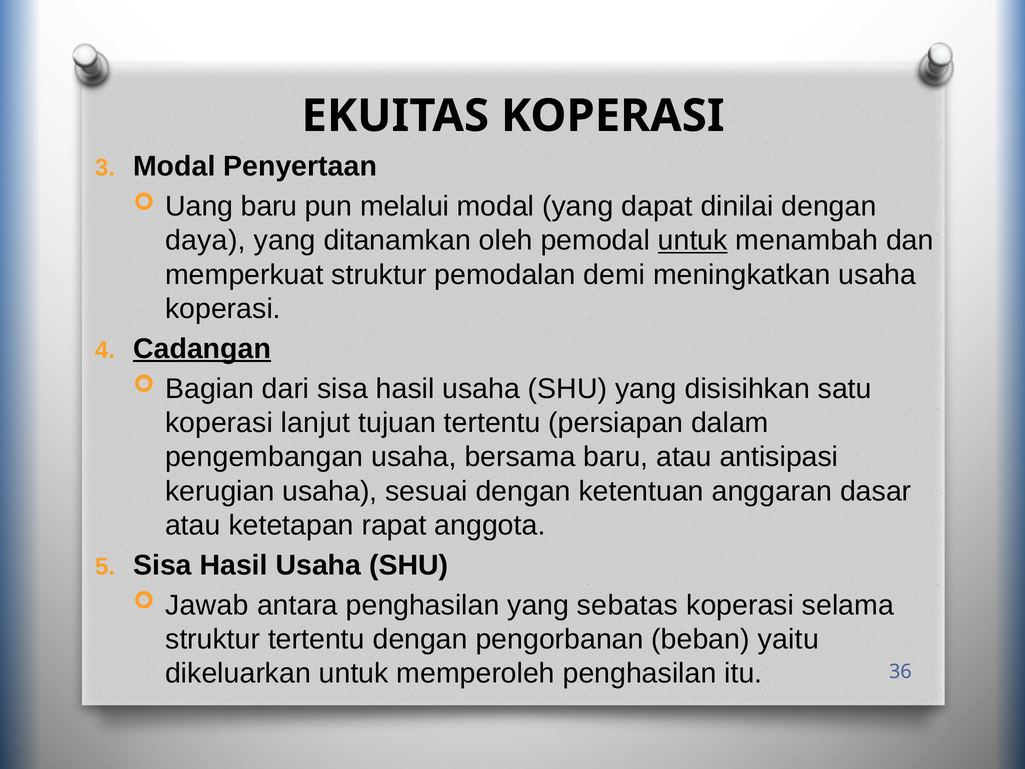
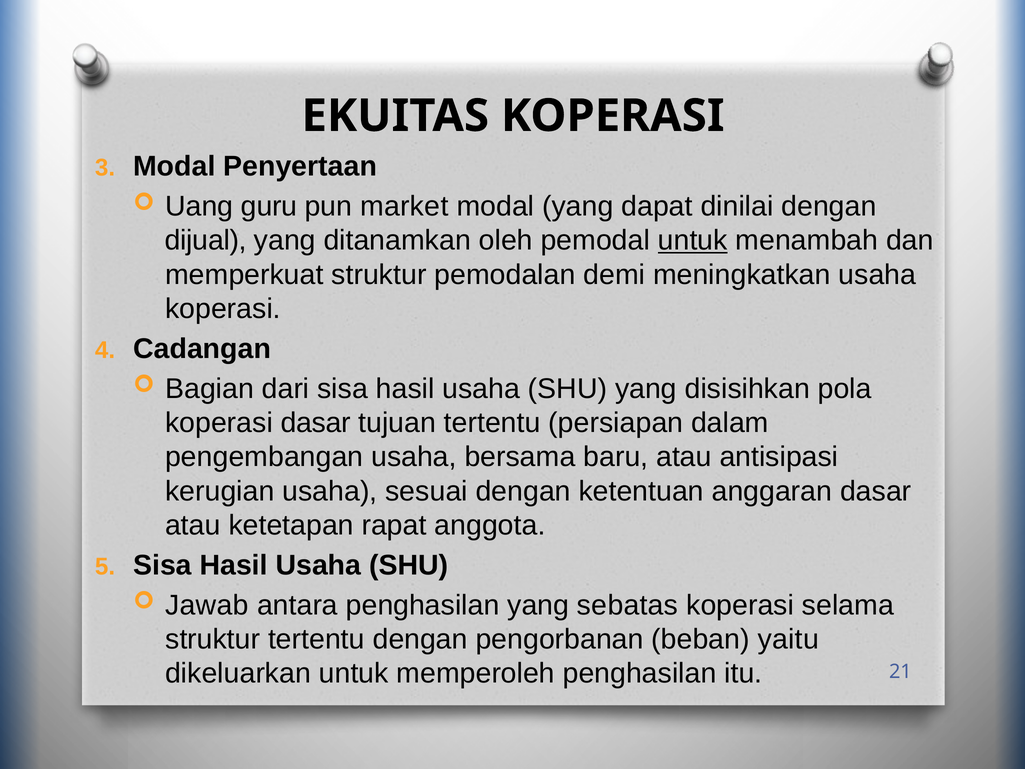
Uang baru: baru -> guru
melalui: melalui -> market
daya: daya -> dijual
Cadangan underline: present -> none
satu: satu -> pola
koperasi lanjut: lanjut -> dasar
36: 36 -> 21
